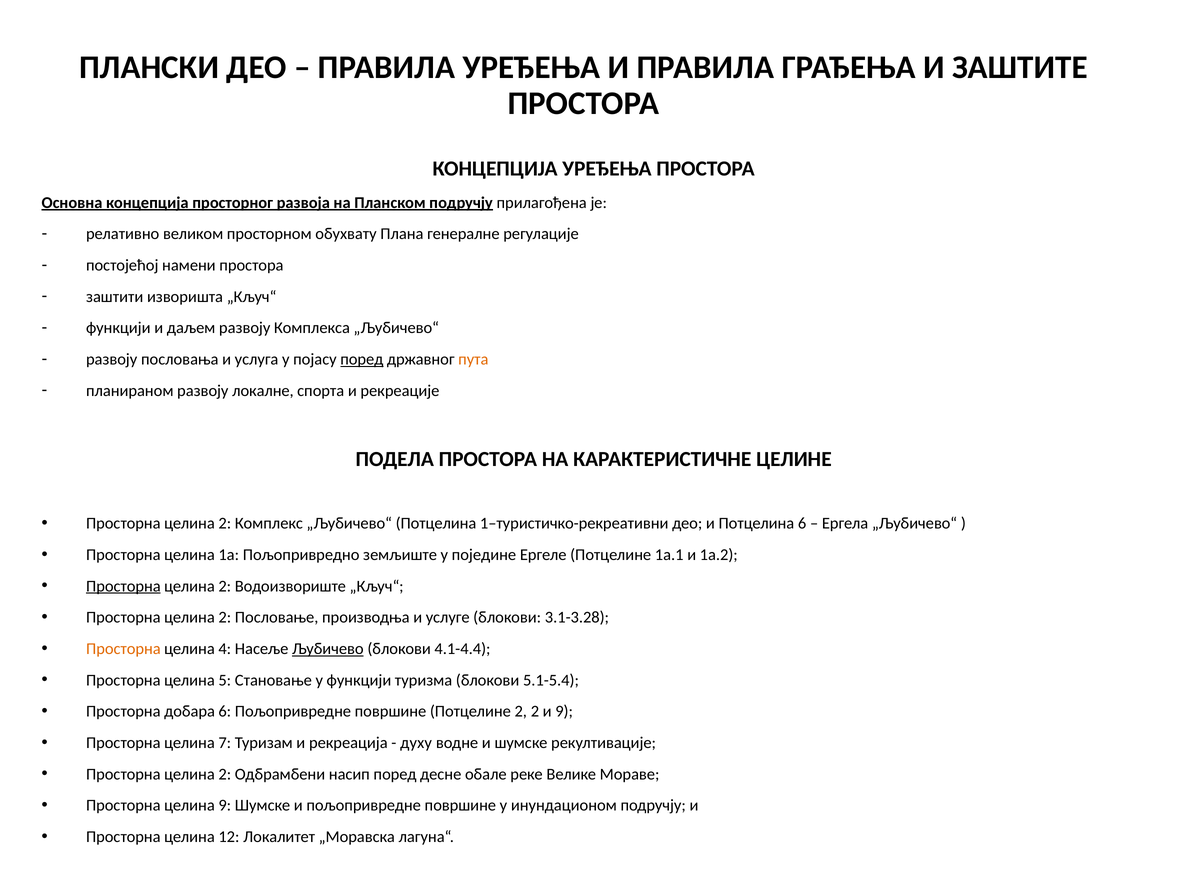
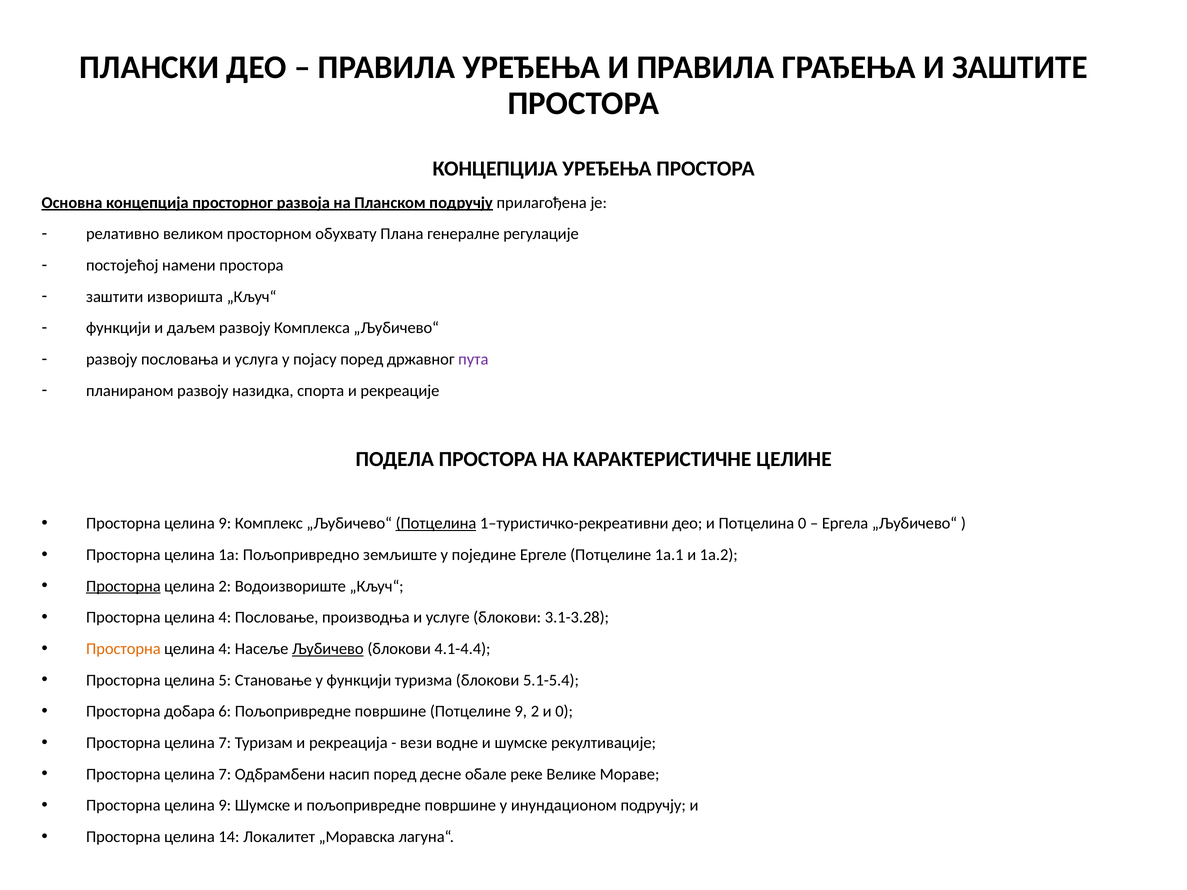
поред at (362, 359) underline: present -> none
пута colour: orange -> purple
локалне: локалне -> назидка
2 at (225, 524): 2 -> 9
Потцелина at (436, 524) underline: none -> present
Потцелина 6: 6 -> 0
2 at (225, 618): 2 -> 4
Потцелине 2: 2 -> 9
и 9: 9 -> 0
духу: духу -> вези
2 at (225, 774): 2 -> 7
12: 12 -> 14
